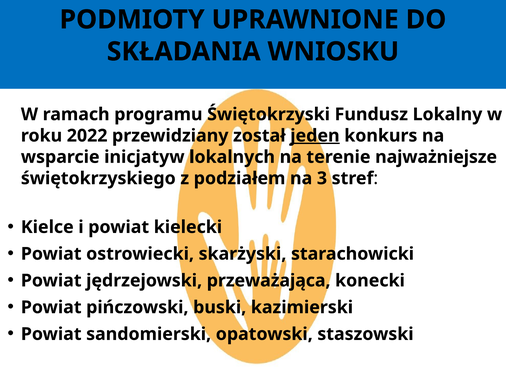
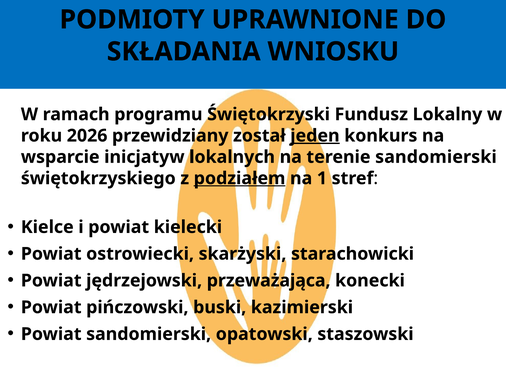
2022: 2022 -> 2026
terenie najważniejsze: najważniejsze -> sandomierski
podziałem underline: none -> present
3: 3 -> 1
